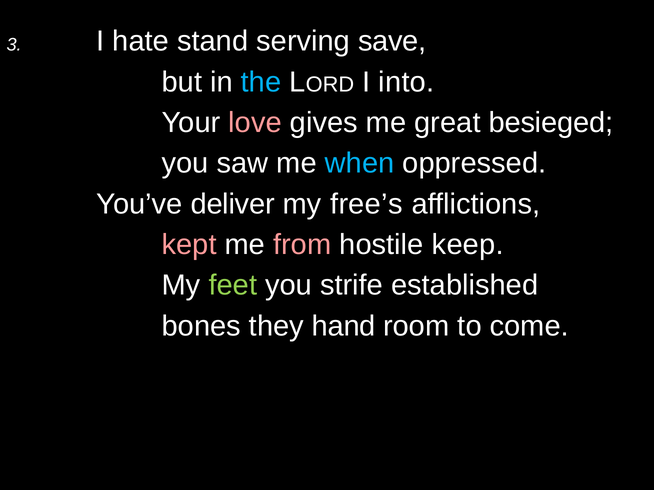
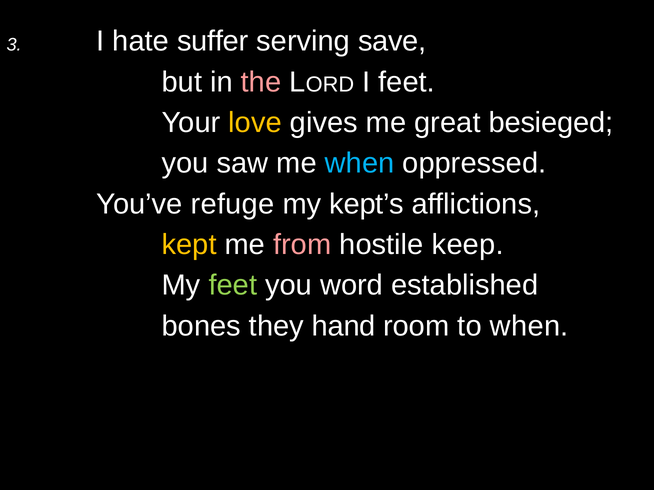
stand: stand -> suffer
the colour: light blue -> pink
I into: into -> feet
love colour: pink -> yellow
deliver: deliver -> refuge
free’s: free’s -> kept’s
kept colour: pink -> yellow
strife: strife -> word
to come: come -> when
